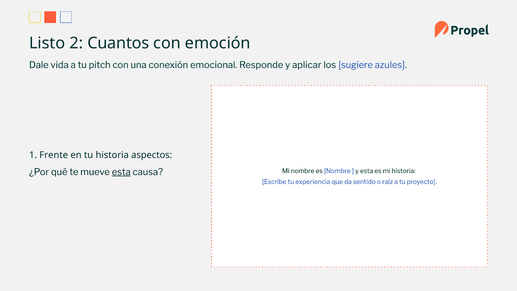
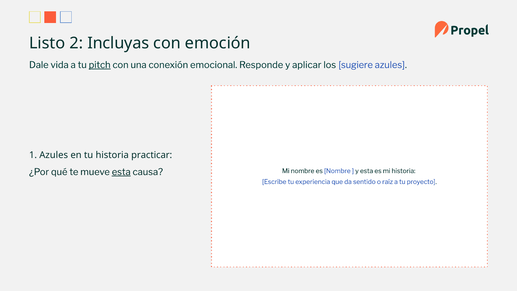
Cuantos: Cuantos -> Incluyas
pitch underline: none -> present
1 Frente: Frente -> Azules
aspectos: aspectos -> practicar
